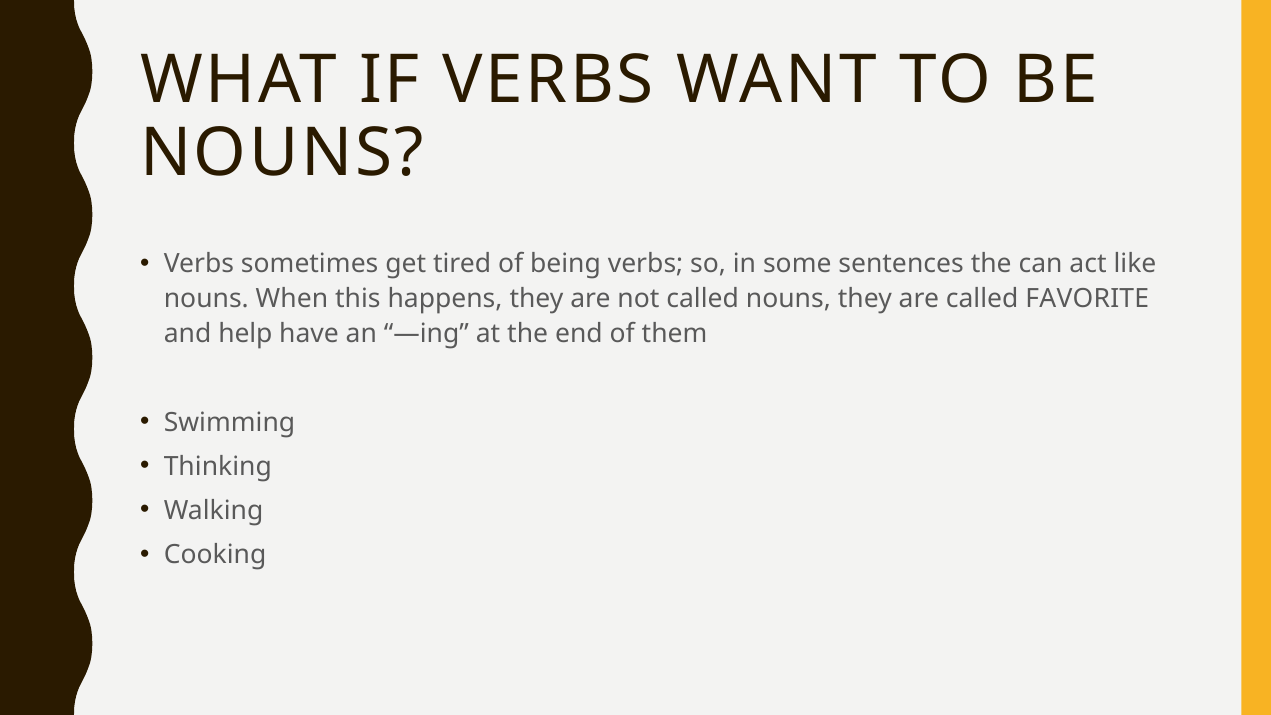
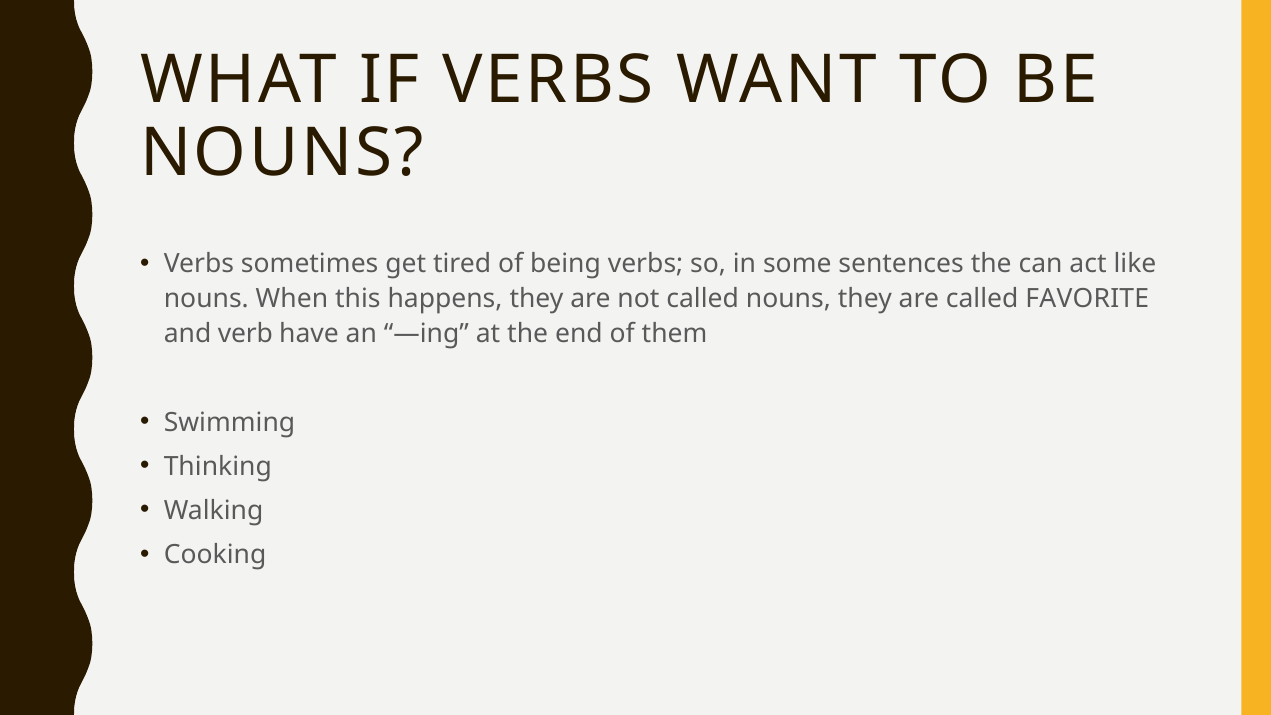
help: help -> verb
